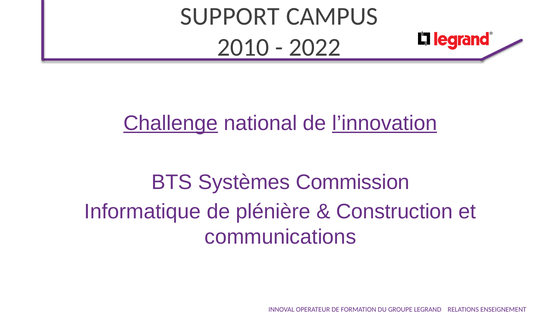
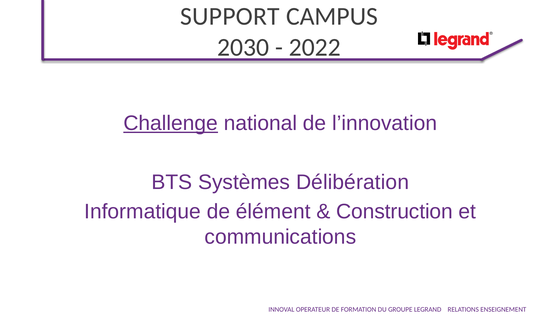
2010: 2010 -> 2030
l’innovation underline: present -> none
Commission: Commission -> Délibération
plénière: plénière -> élément
